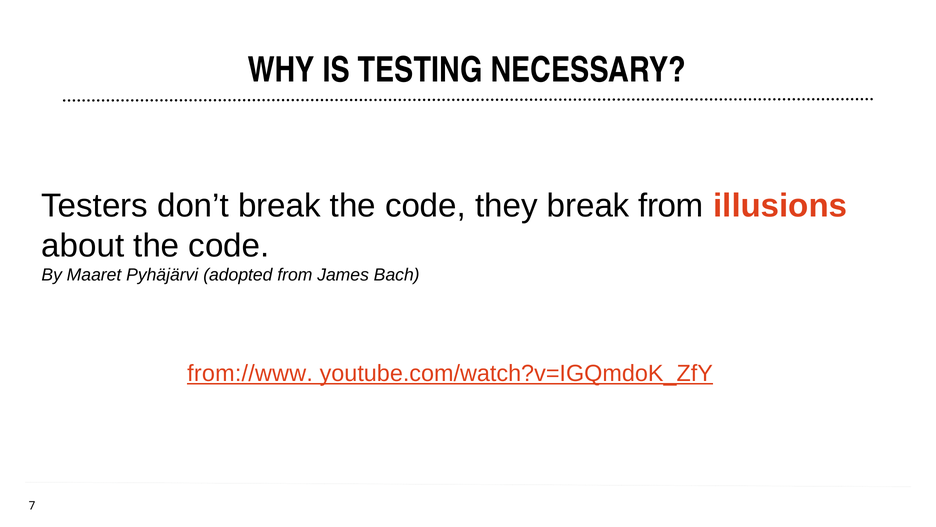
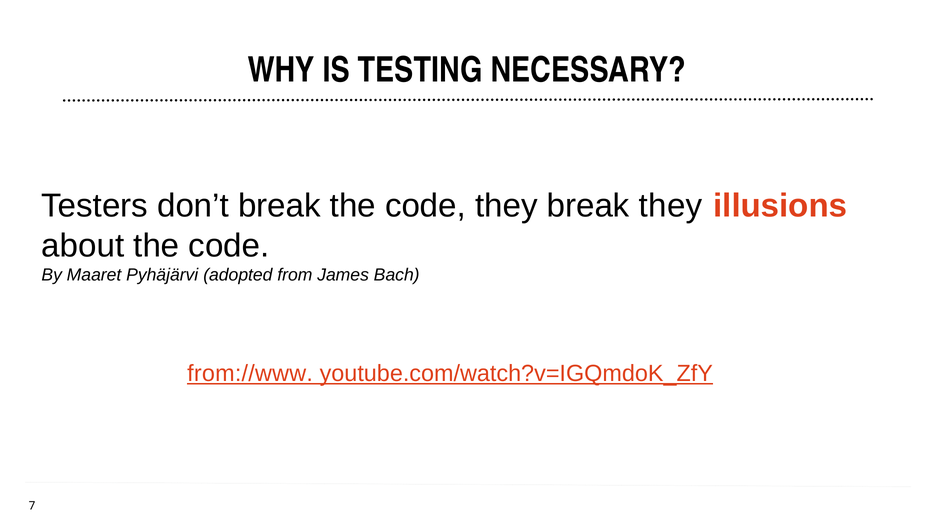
break from: from -> they
